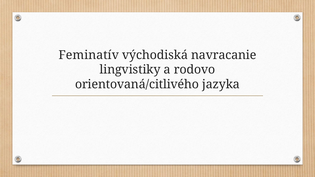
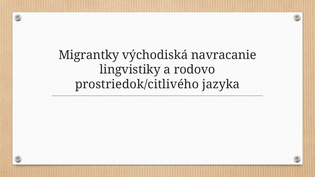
Feminatív: Feminatív -> Migrantky
orientovaná/citlivého: orientovaná/citlivého -> prostriedok/citlivého
